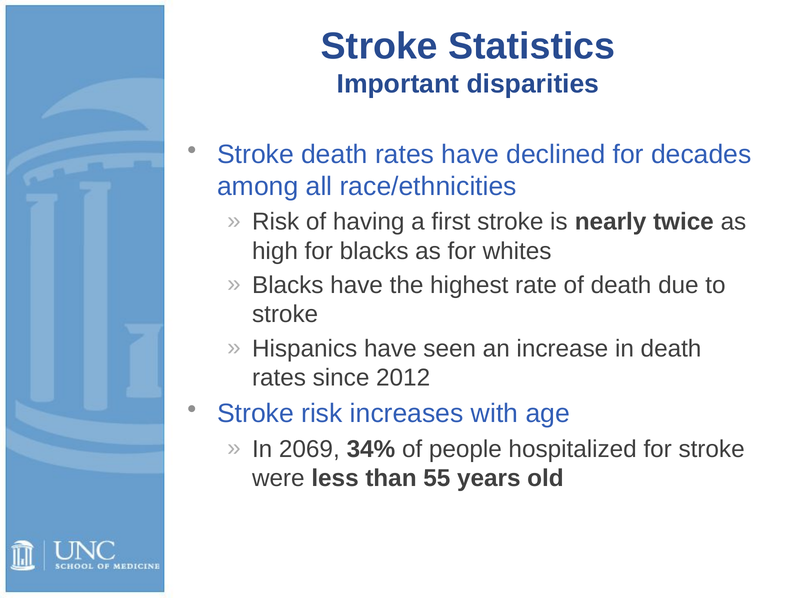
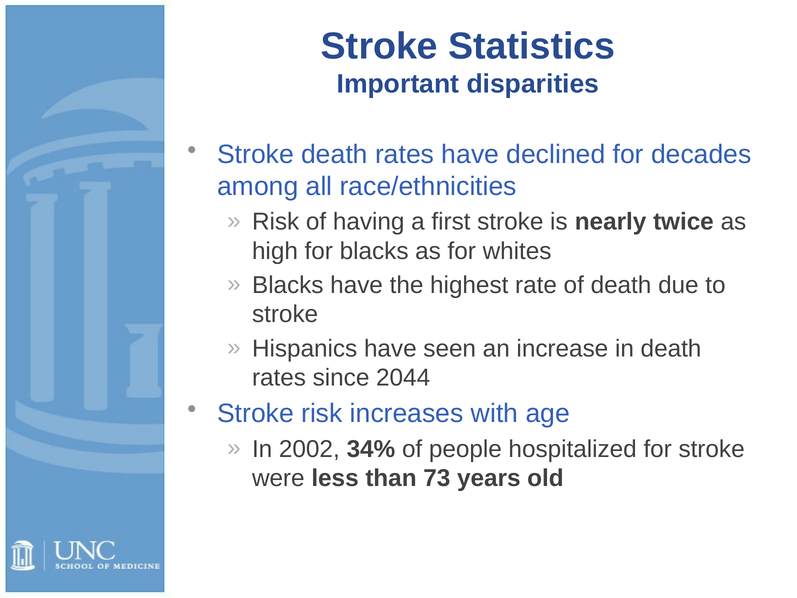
2012: 2012 -> 2044
2069: 2069 -> 2002
55: 55 -> 73
